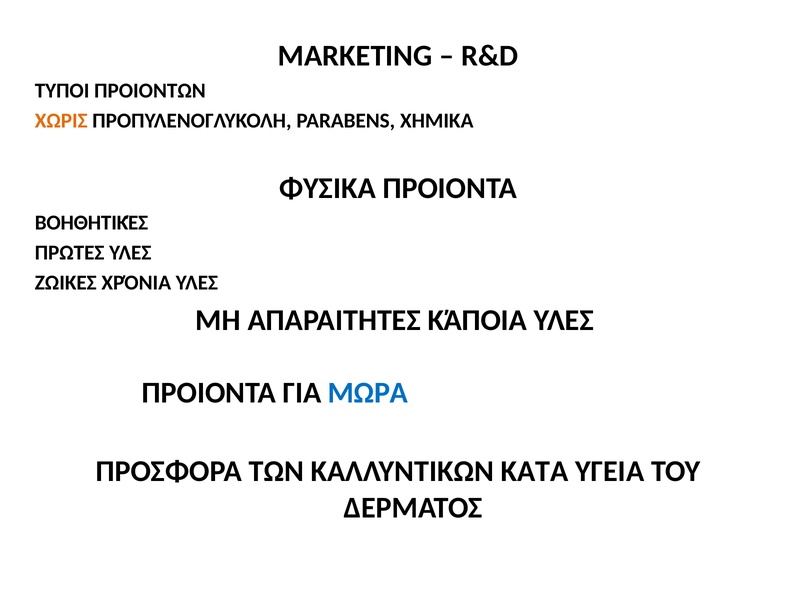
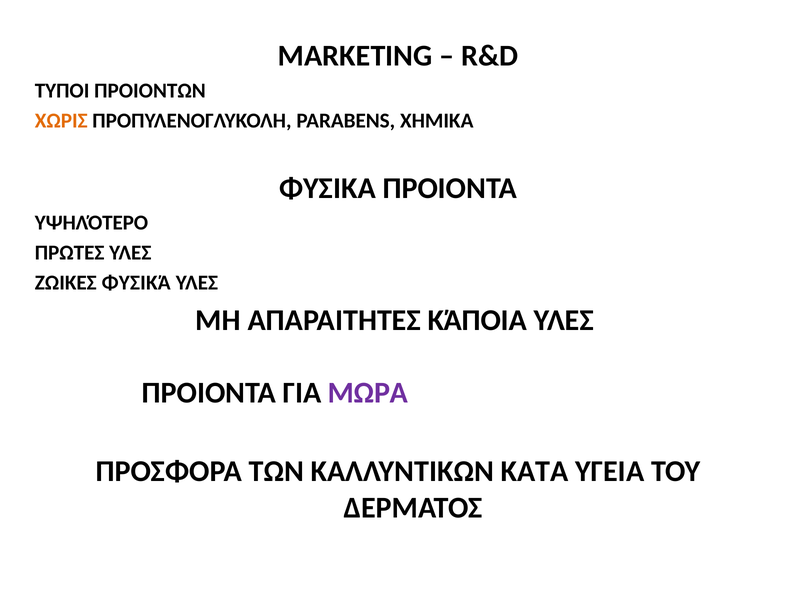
ΒΟΗΘΗΤΙΚΈΣ: ΒΟΗΘΗΤΙΚΈΣ -> ΥΨΗΛΌΤΕΡΟ
ΧΡΌΝΙΑ: ΧΡΌΝΙΑ -> ΦΥΣΙΚΆ
ΜΩΡΑ colour: blue -> purple
